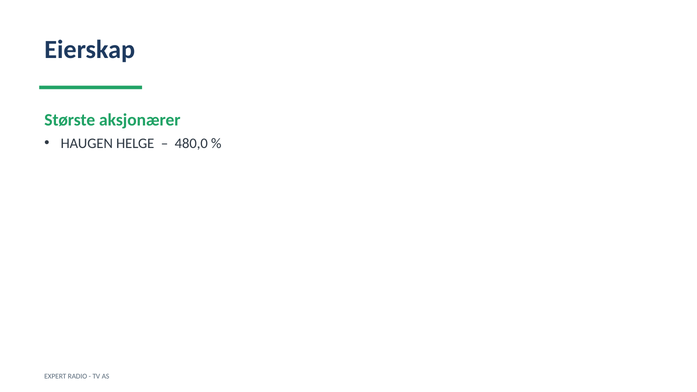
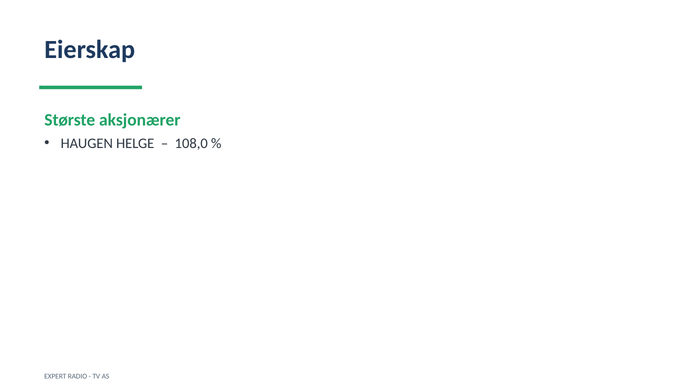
480,0: 480,0 -> 108,0
